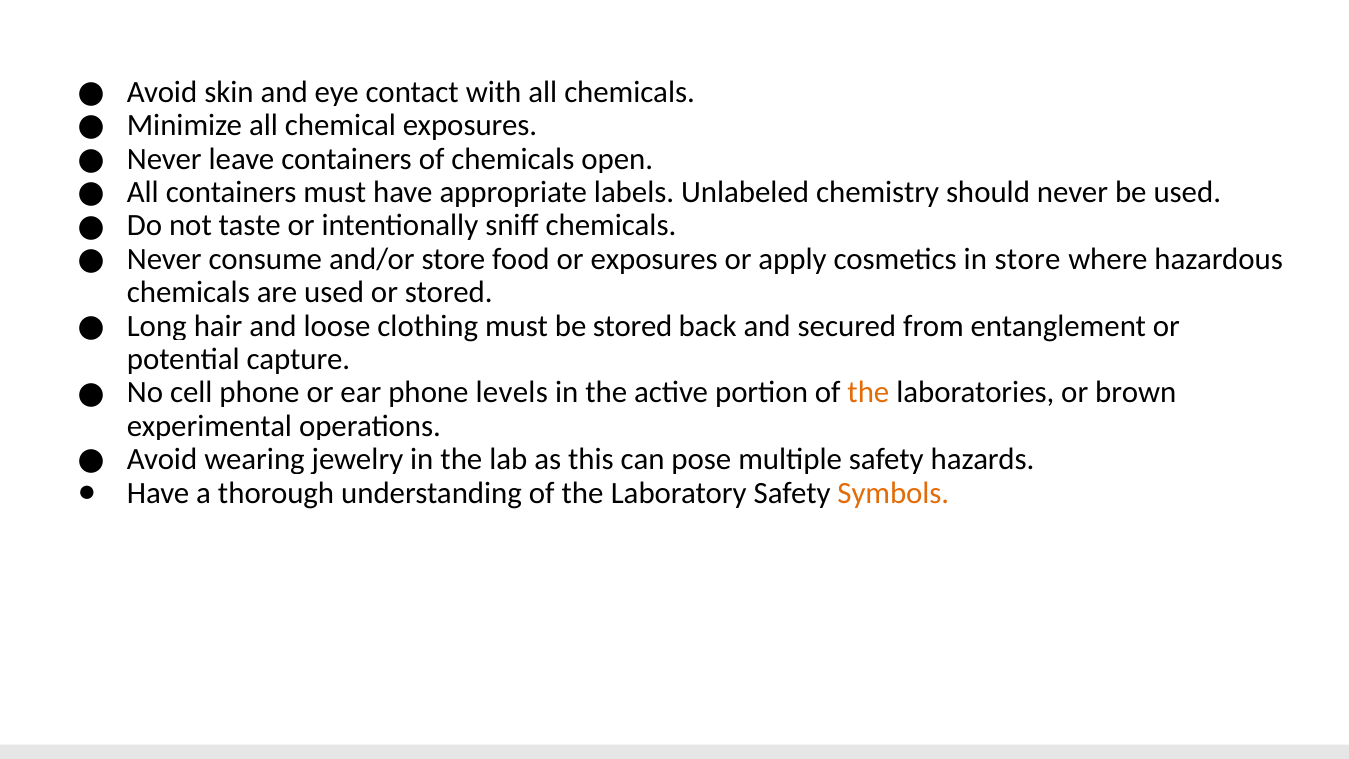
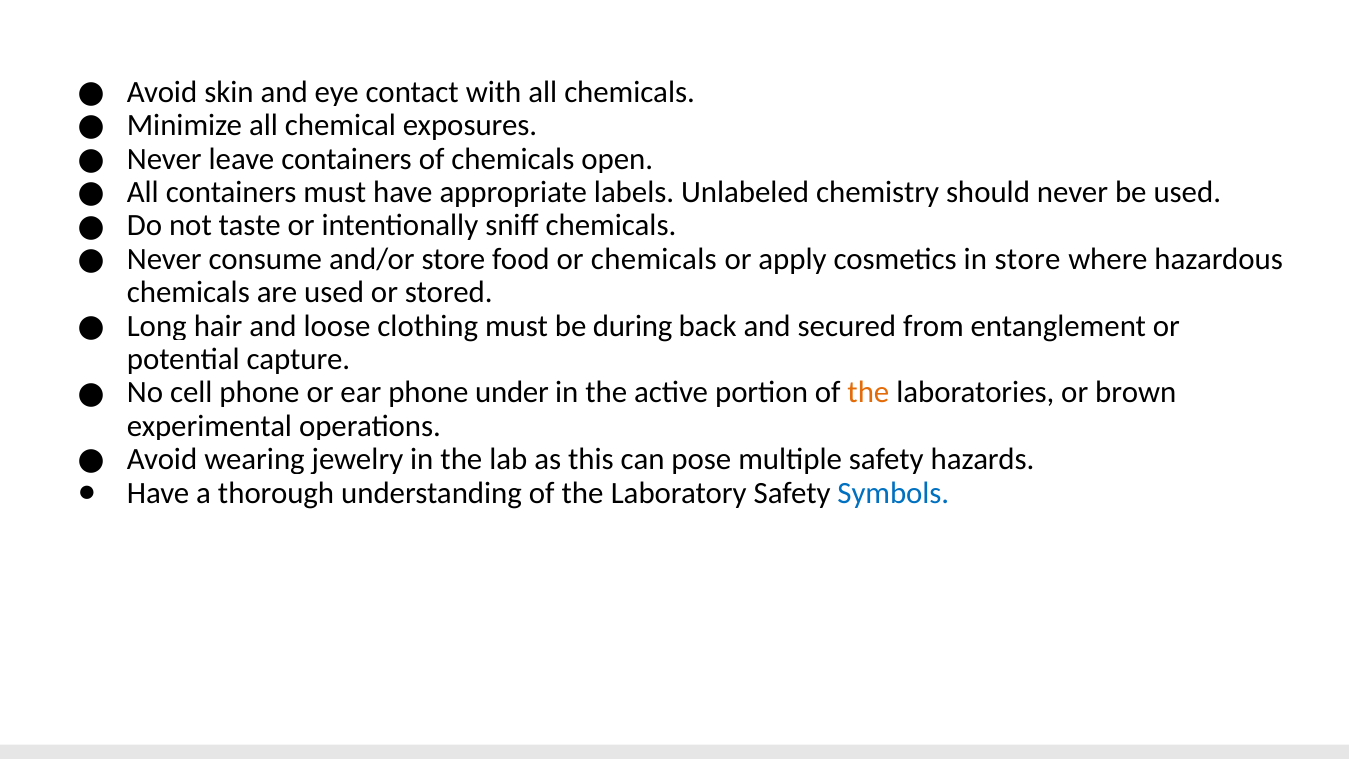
or exposures: exposures -> chemicals
be stored: stored -> during
levels: levels -> under
Symbols colour: orange -> blue
